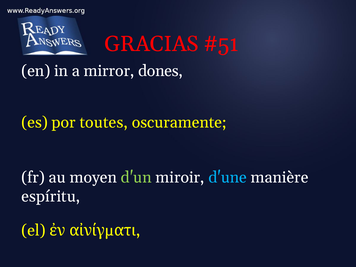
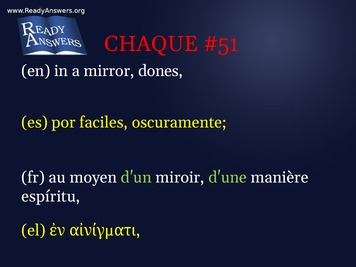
GRACIAS: GRACIAS -> CHAQUE
toutes: toutes -> faciles
d'une colour: light blue -> light green
